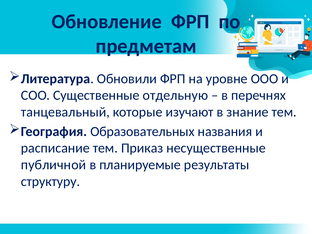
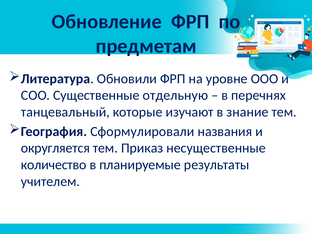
Образовательных: Образовательных -> Сформулировали
расписание: расписание -> округляется
публичной: публичной -> количество
структуру: структуру -> учителем
